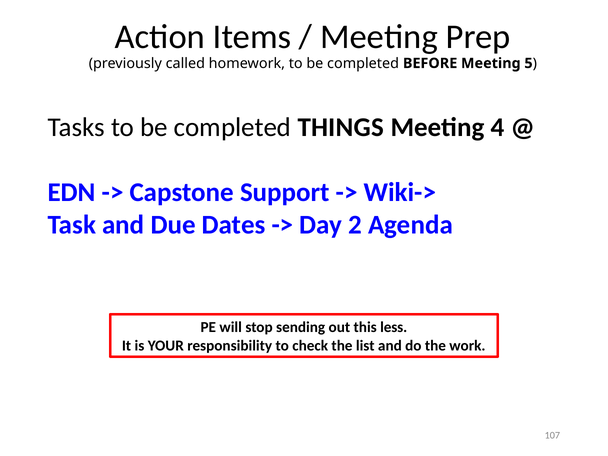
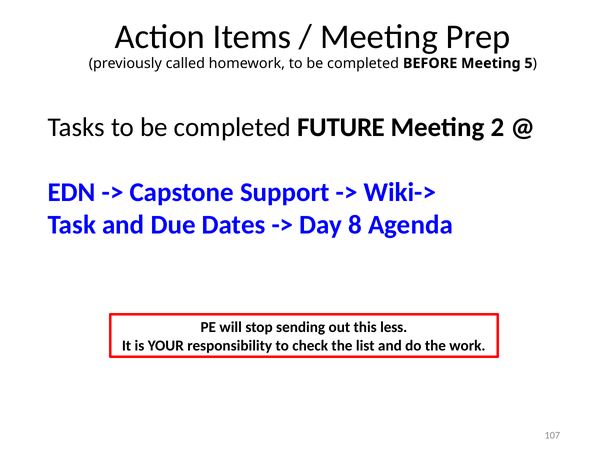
THINGS: THINGS -> FUTURE
4: 4 -> 2
2: 2 -> 8
